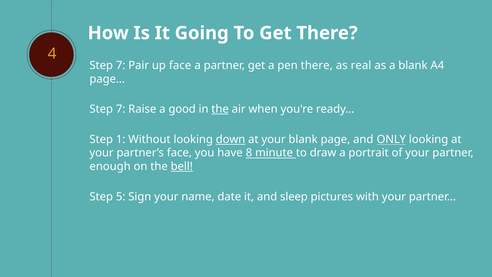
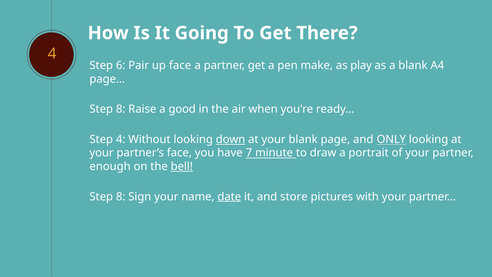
7 at (121, 65): 7 -> 6
pen there: there -> make
real: real -> play
7 at (121, 109): 7 -> 8
the at (220, 109) underline: present -> none
Step 1: 1 -> 4
8: 8 -> 7
5 at (121, 196): 5 -> 8
date underline: none -> present
sleep: sleep -> store
